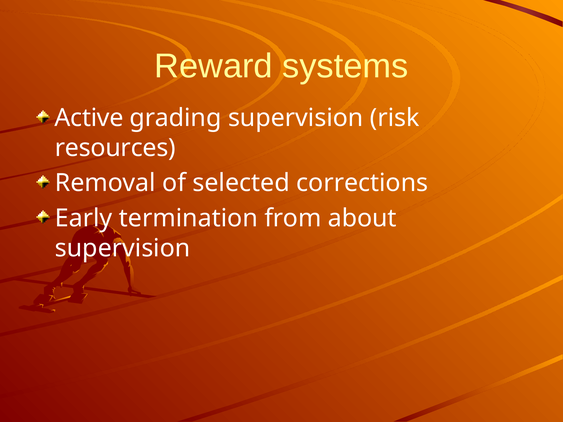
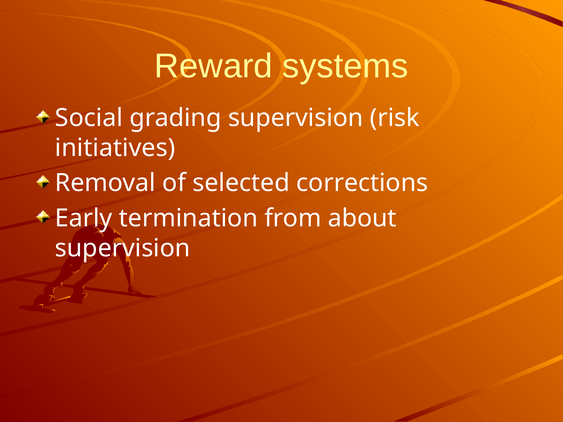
Active: Active -> Social
resources: resources -> initiatives
